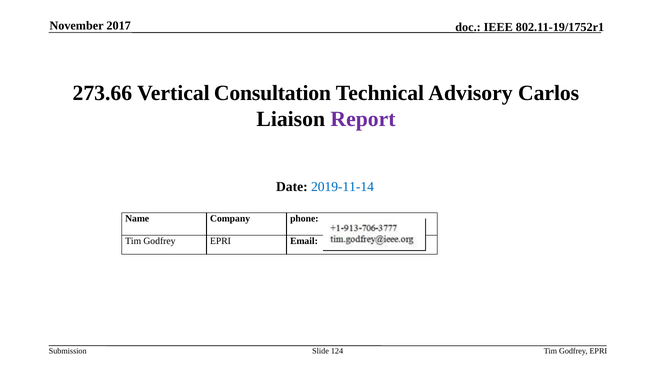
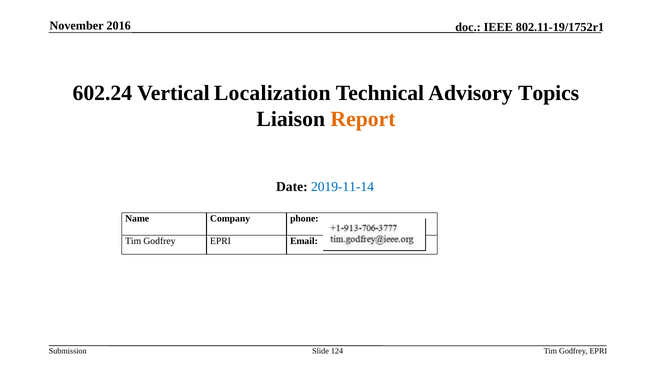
2017: 2017 -> 2016
273.66: 273.66 -> 602.24
Consultation: Consultation -> Localization
Carlos: Carlos -> Topics
Report colour: purple -> orange
